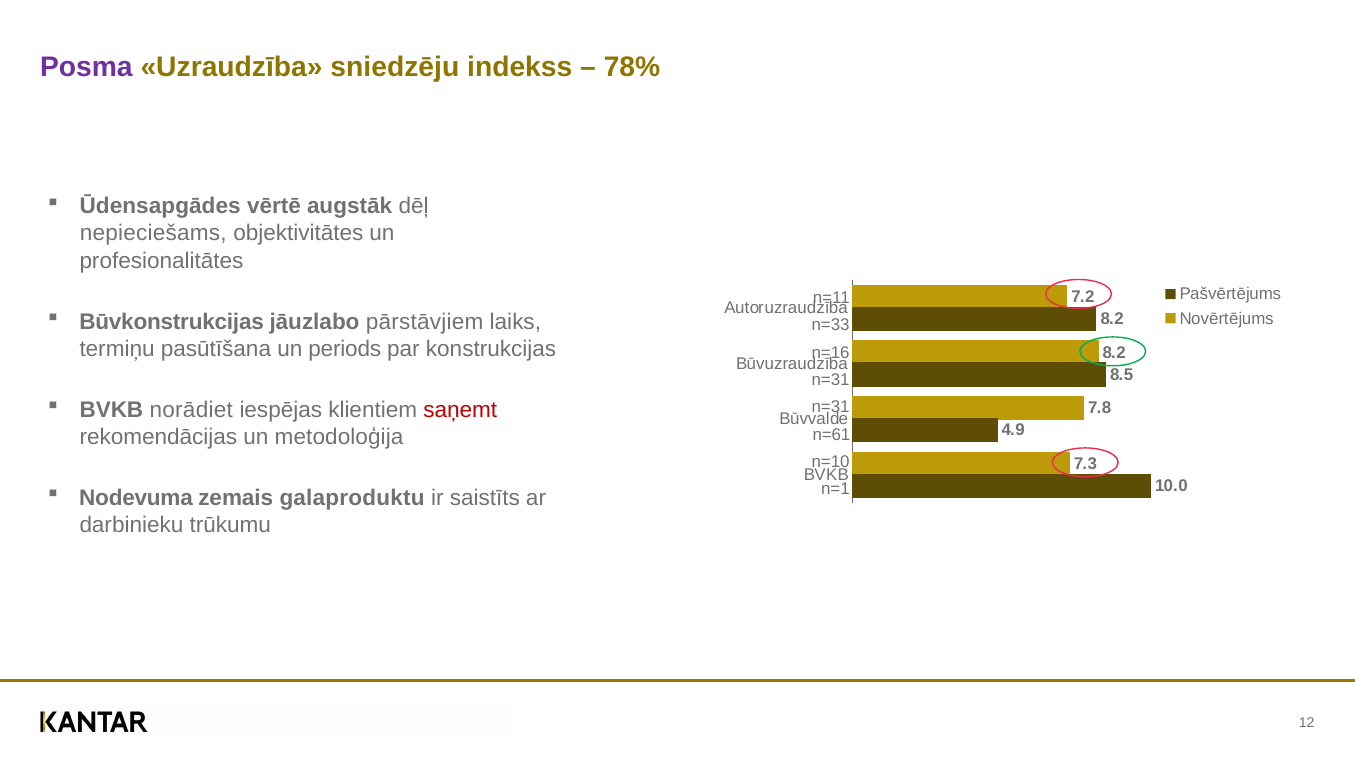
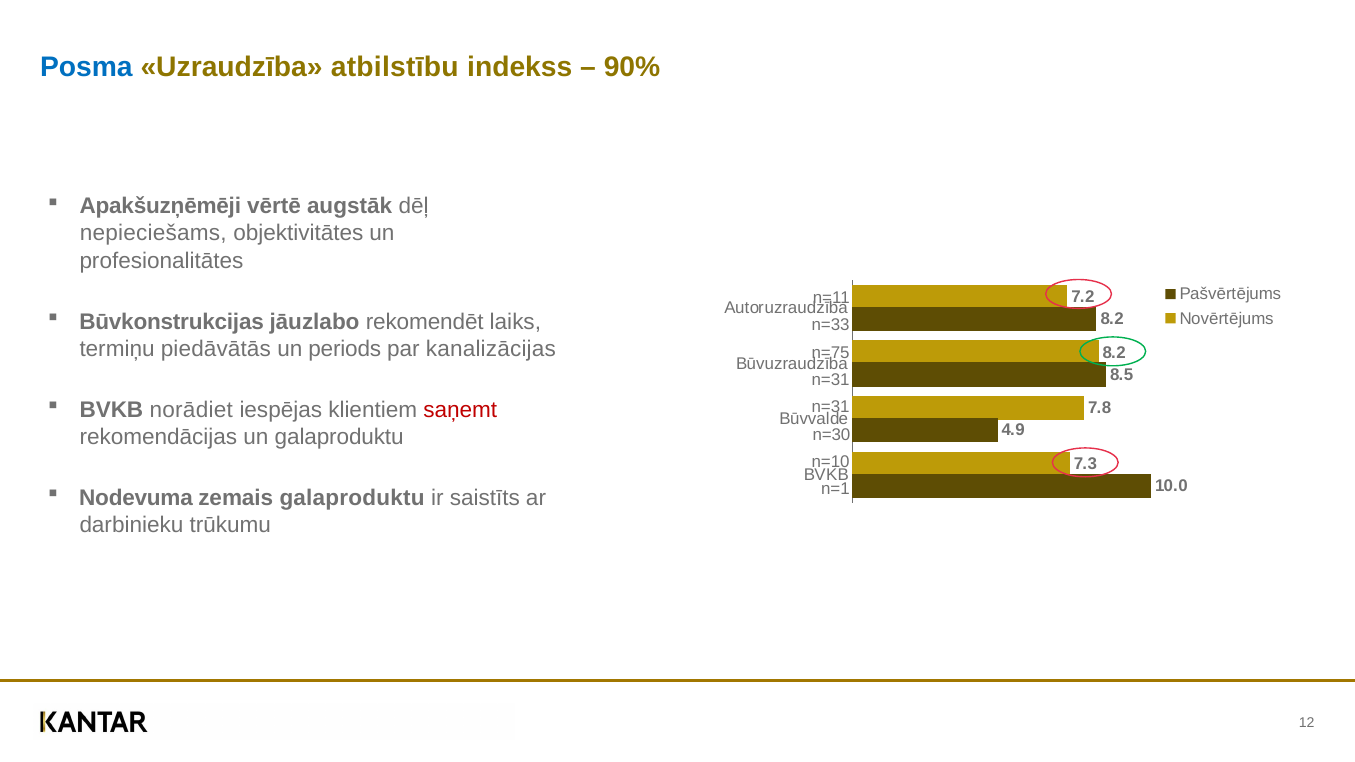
Posma colour: purple -> blue
sniedzēju: sniedzēju -> atbilstību
78%: 78% -> 90%
Ūdensapgādes: Ūdensapgādes -> Apakšuzņēmēji
pārstāvjiem: pārstāvjiem -> rekomendēt
pasūtīšana: pasūtīšana -> piedāvātās
konstrukcijas: konstrukcijas -> kanalizācijas
n=16: n=16 -> n=75
un metodoloģija: metodoloģija -> galaproduktu
n=61: n=61 -> n=30
